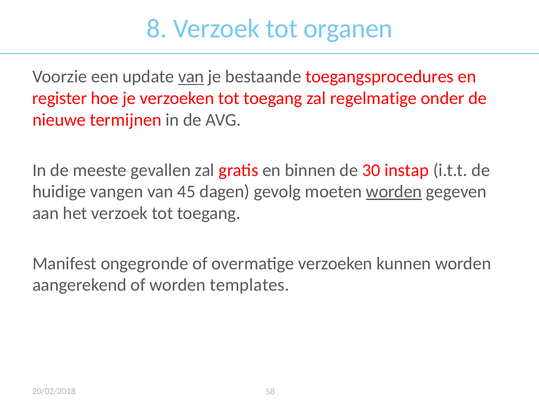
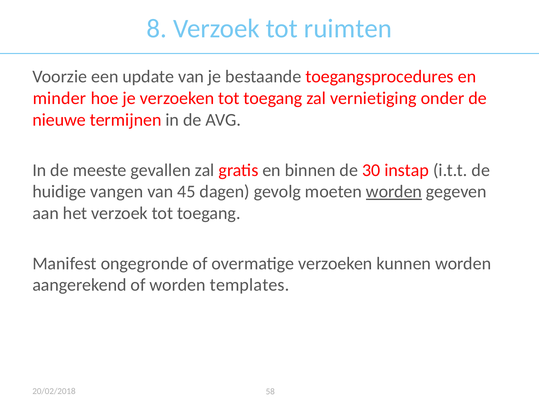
organen: organen -> ruimten
van at (191, 77) underline: present -> none
register: register -> minder
regelmatige: regelmatige -> vernietiging
